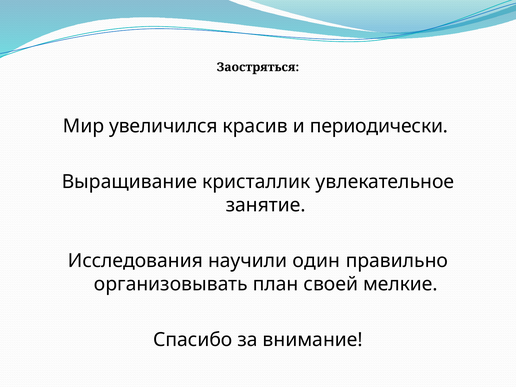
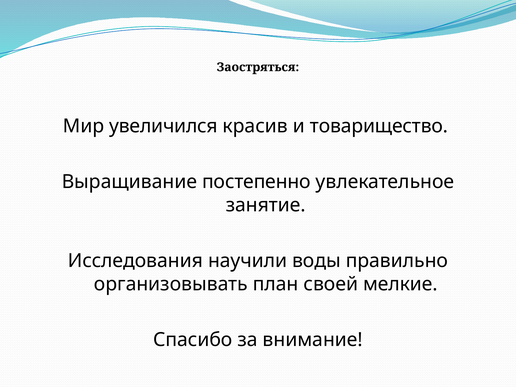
периодически: периодически -> товарищество
кристаллик: кристаллик -> постепенно
один: один -> воды
